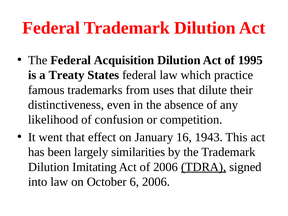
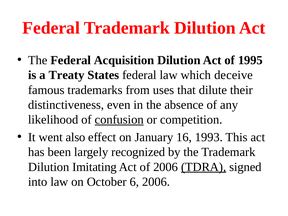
practice: practice -> deceive
confusion underline: none -> present
went that: that -> also
1943: 1943 -> 1993
similarities: similarities -> recognized
